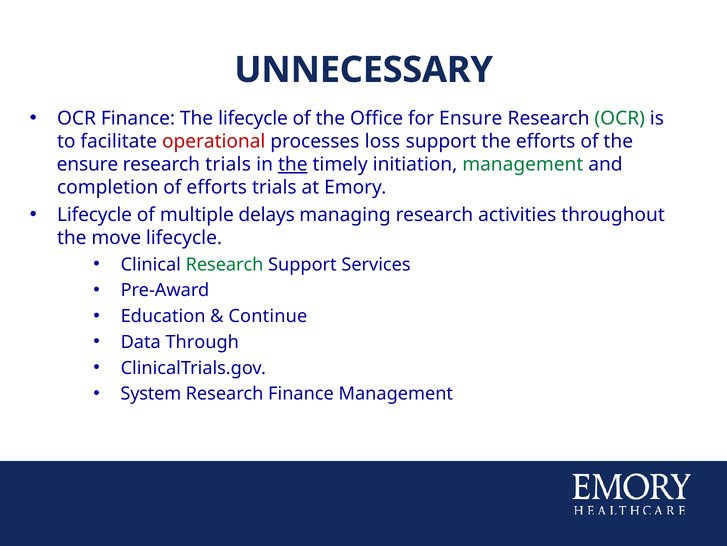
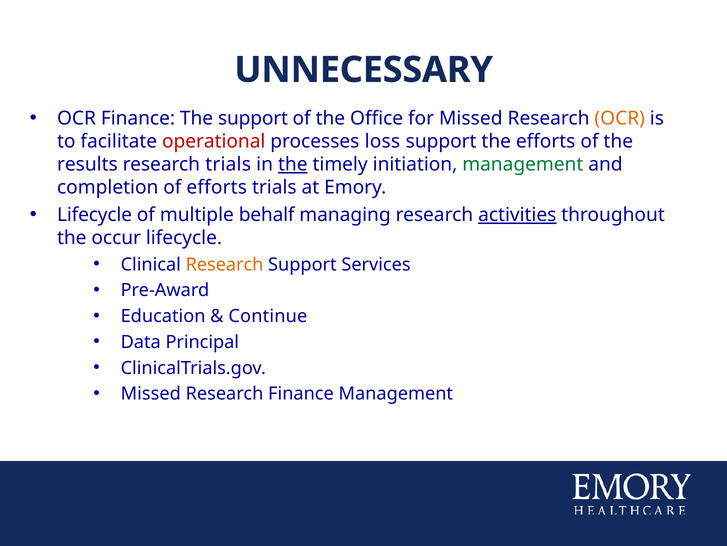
The lifecycle: lifecycle -> support
for Ensure: Ensure -> Missed
OCR at (620, 118) colour: green -> orange
ensure at (87, 164): ensure -> results
delays: delays -> behalf
activities underline: none -> present
move: move -> occur
Research at (225, 264) colour: green -> orange
Through: Through -> Principal
System at (151, 393): System -> Missed
